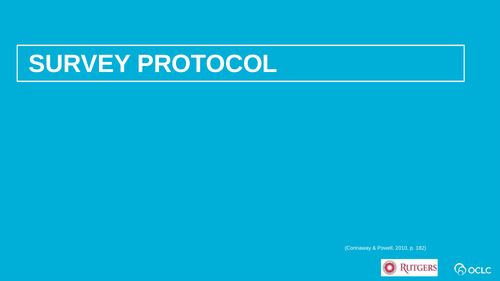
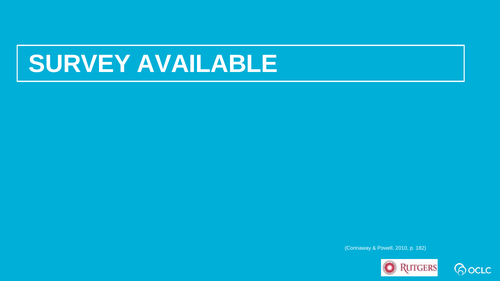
PROTOCOL: PROTOCOL -> AVAILABLE
